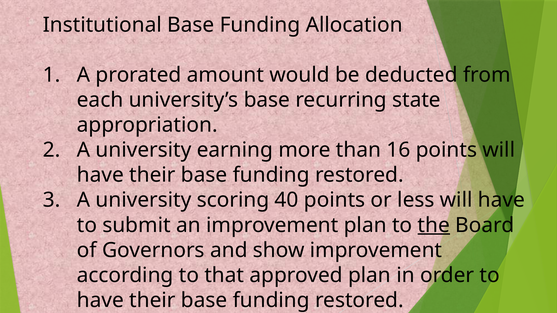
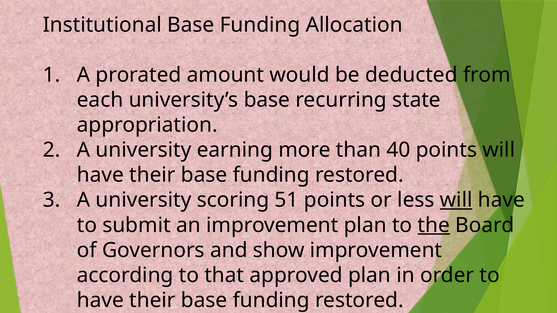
16: 16 -> 40
40: 40 -> 51
will at (456, 200) underline: none -> present
